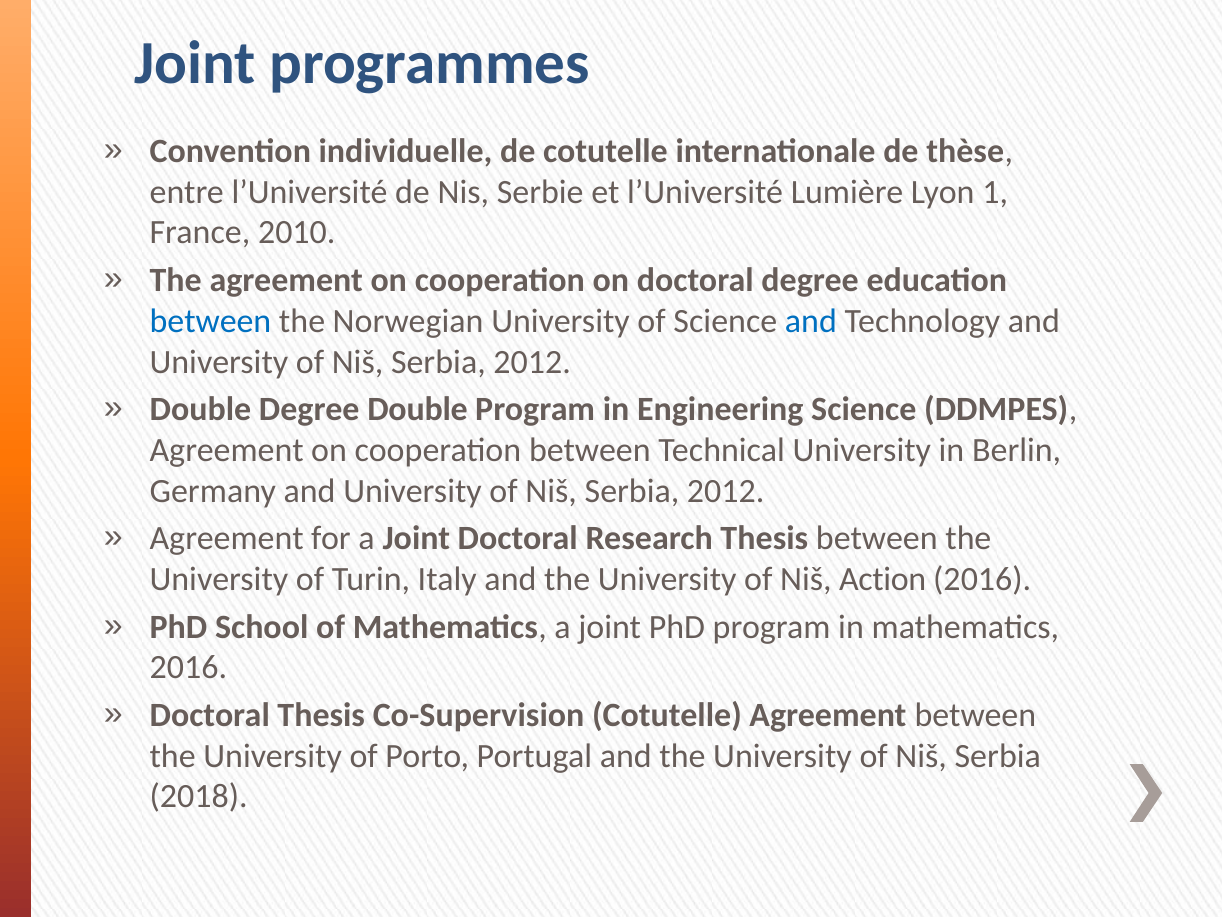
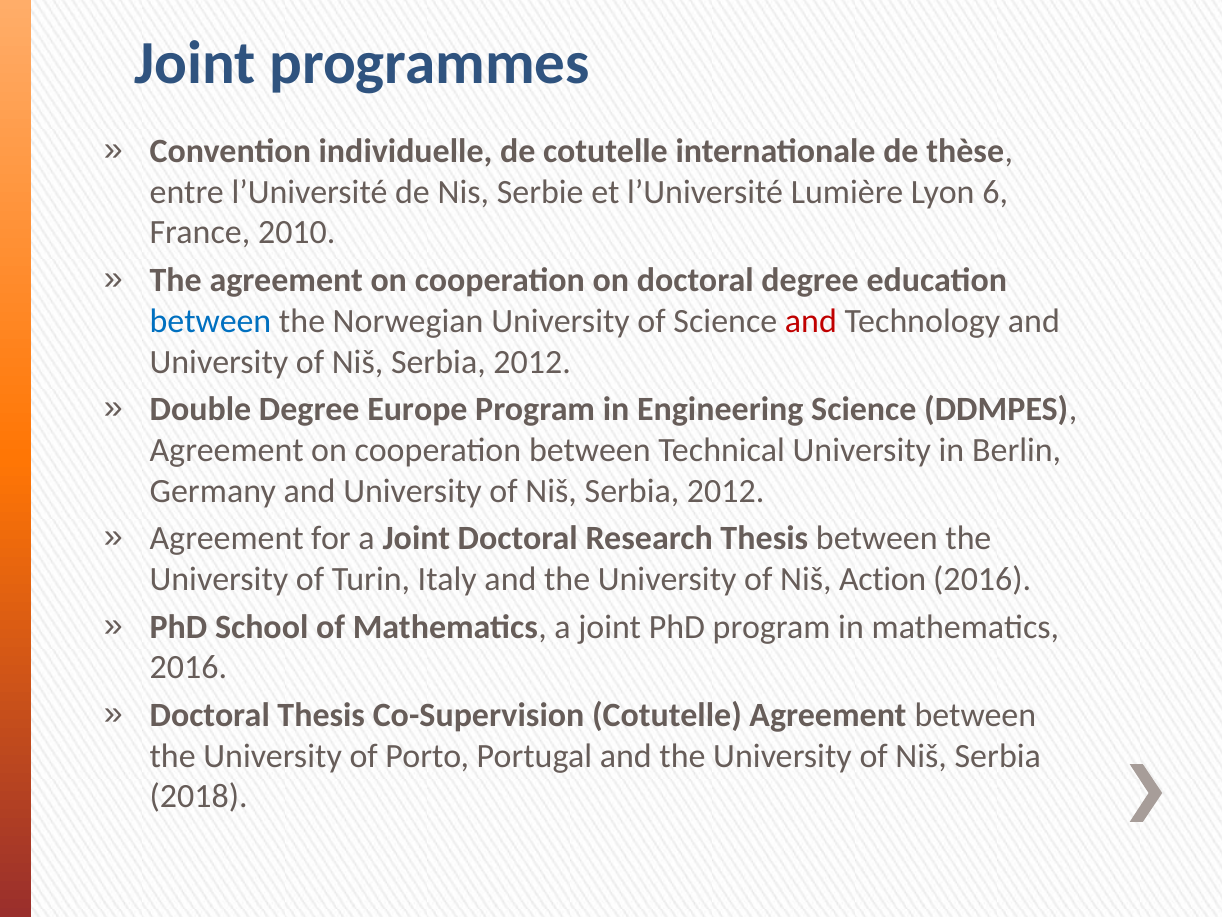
1: 1 -> 6
and at (811, 321) colour: blue -> red
Degree Double: Double -> Europe
